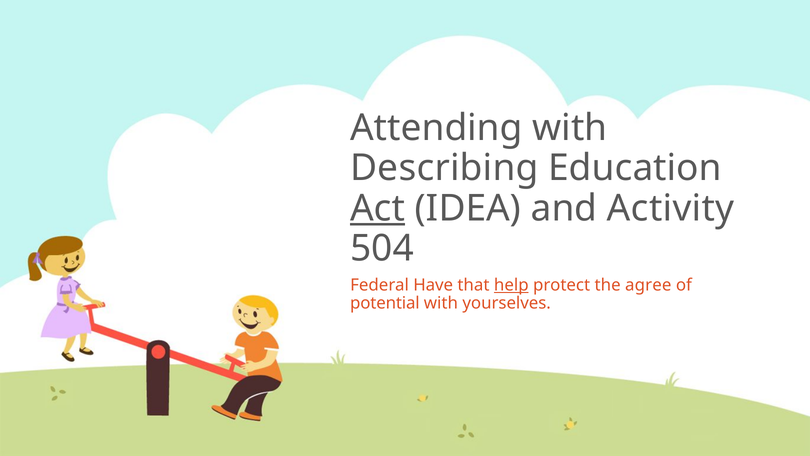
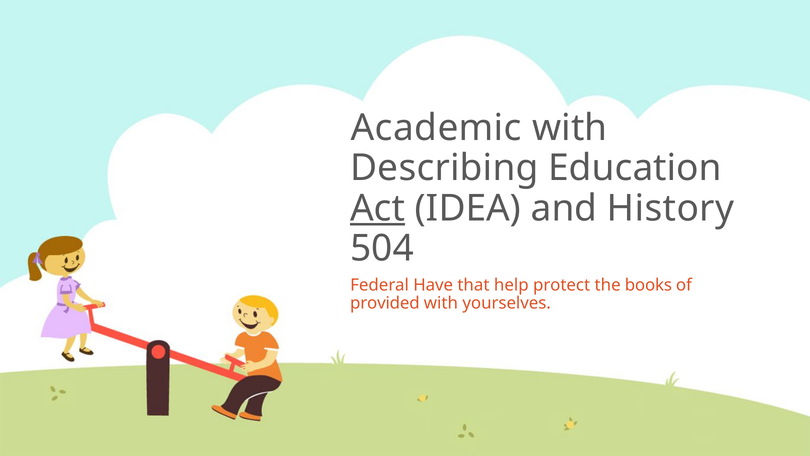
Attending: Attending -> Academic
Activity: Activity -> History
help underline: present -> none
agree: agree -> books
potential: potential -> provided
